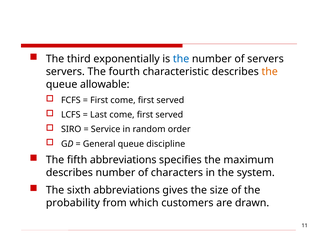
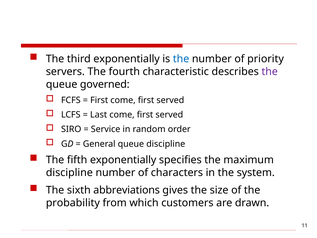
of servers: servers -> priority
the at (270, 72) colour: orange -> purple
allowable: allowable -> governed
fifth abbreviations: abbreviations -> exponentially
describes at (69, 172): describes -> discipline
